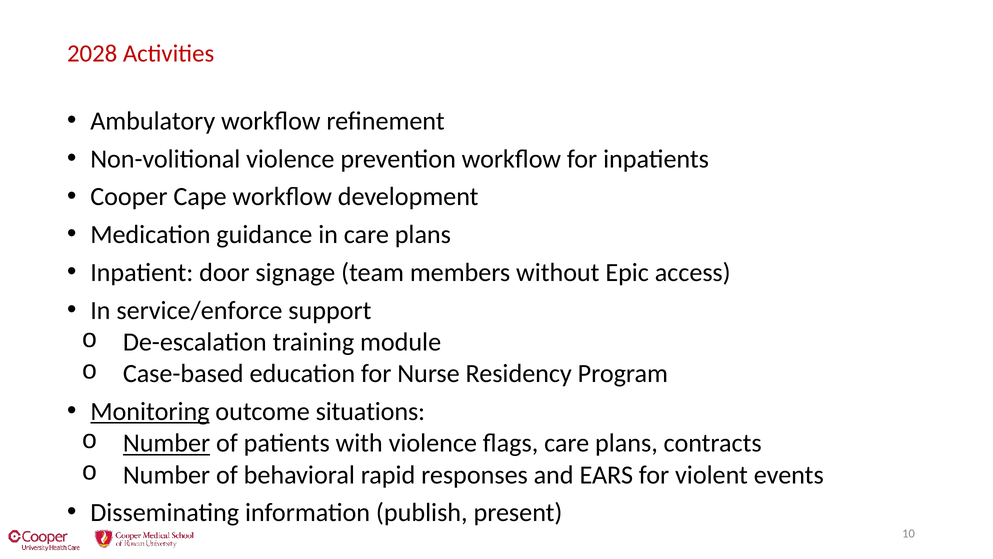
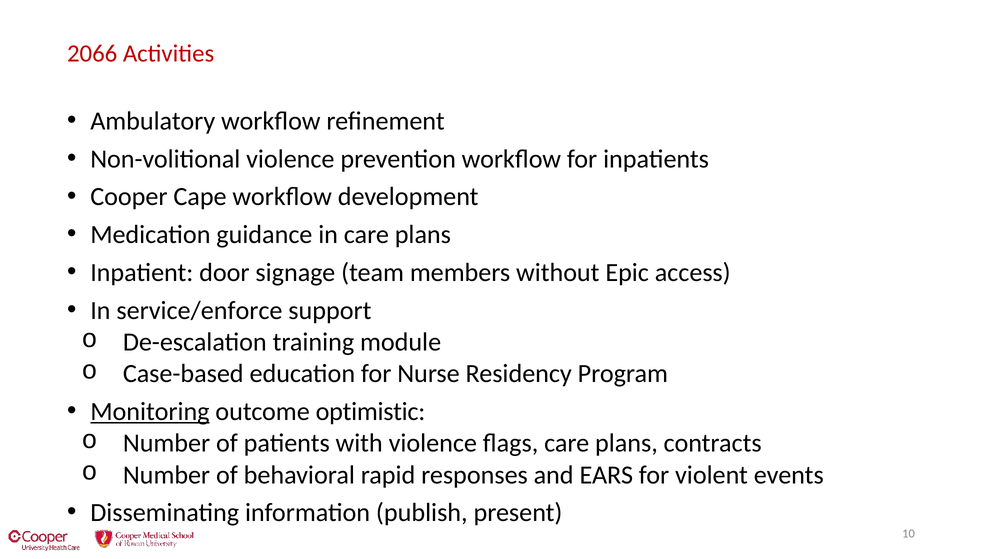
2028: 2028 -> 2066
situations: situations -> optimistic
Number at (167, 443) underline: present -> none
